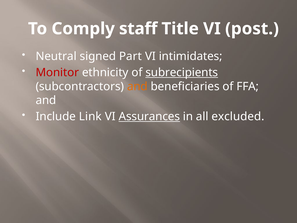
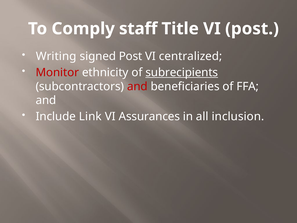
Neutral: Neutral -> Writing
signed Part: Part -> Post
intimidates: intimidates -> centralized
and at (137, 86) colour: orange -> red
Assurances underline: present -> none
excluded: excluded -> inclusion
